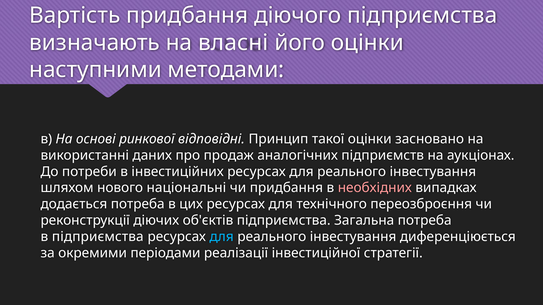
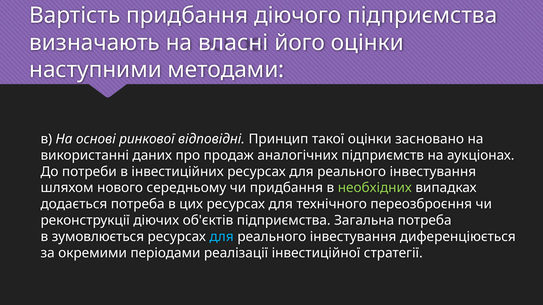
національні: національні -> середньому
необхідних colour: pink -> light green
в підприємства: підприємства -> зумовлюється
